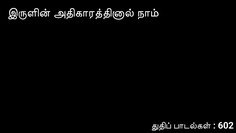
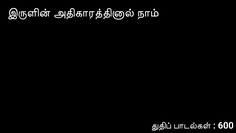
602: 602 -> 600
